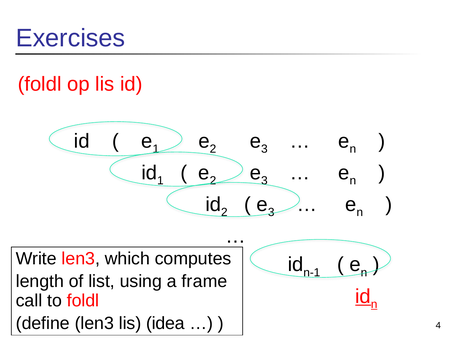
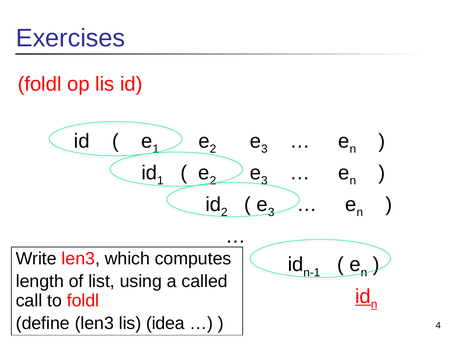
frame: frame -> called
